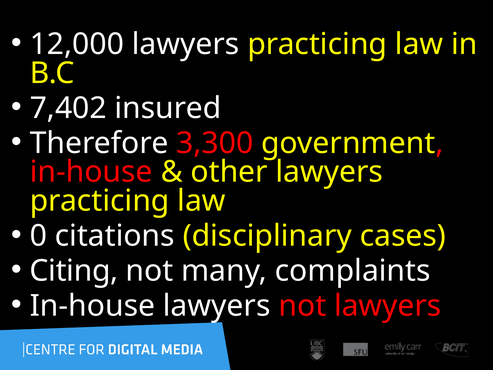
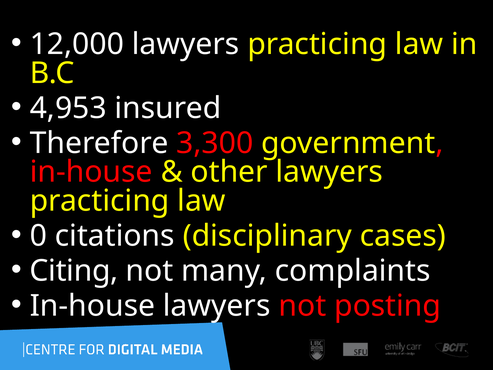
7,402: 7,402 -> 4,953
not lawyers: lawyers -> posting
